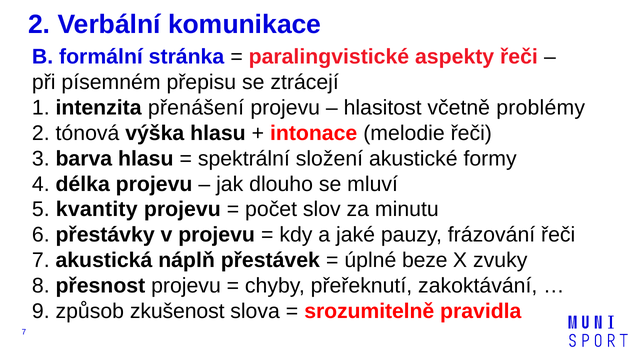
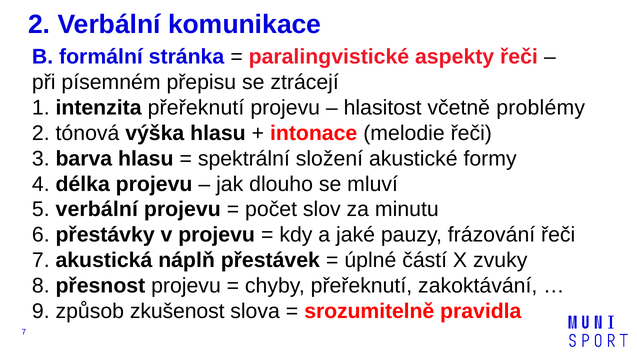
intenzita přenášení: přenášení -> přeřeknutí
5 kvantity: kvantity -> verbální
beze: beze -> částí
